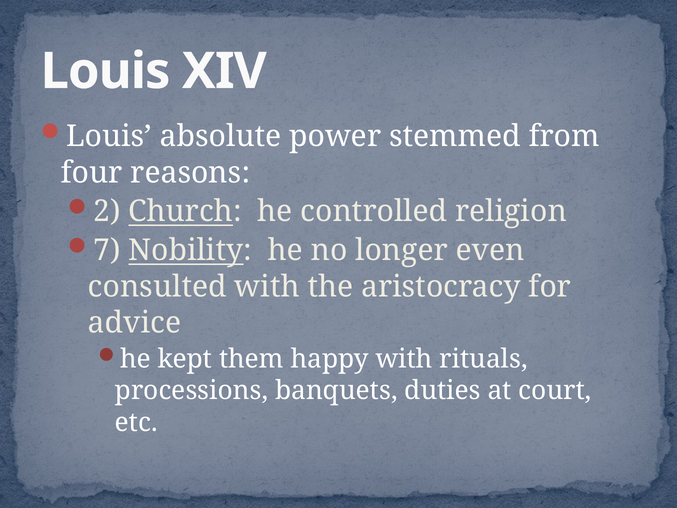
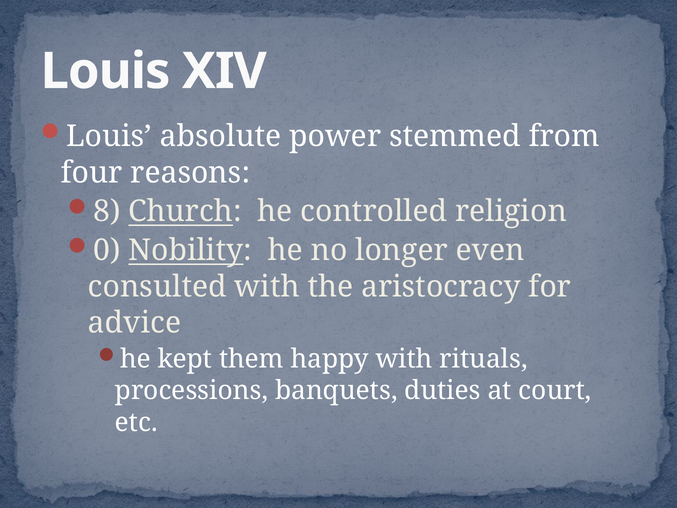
2: 2 -> 8
7: 7 -> 0
